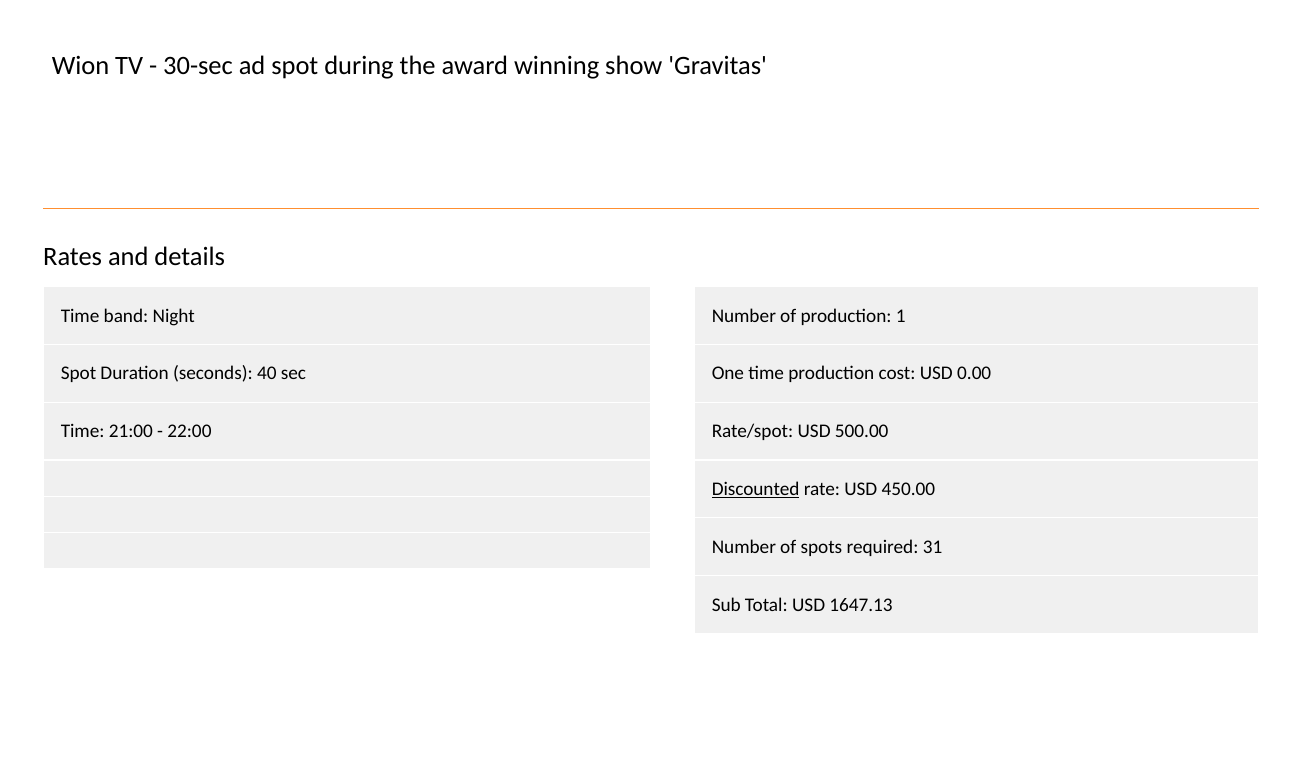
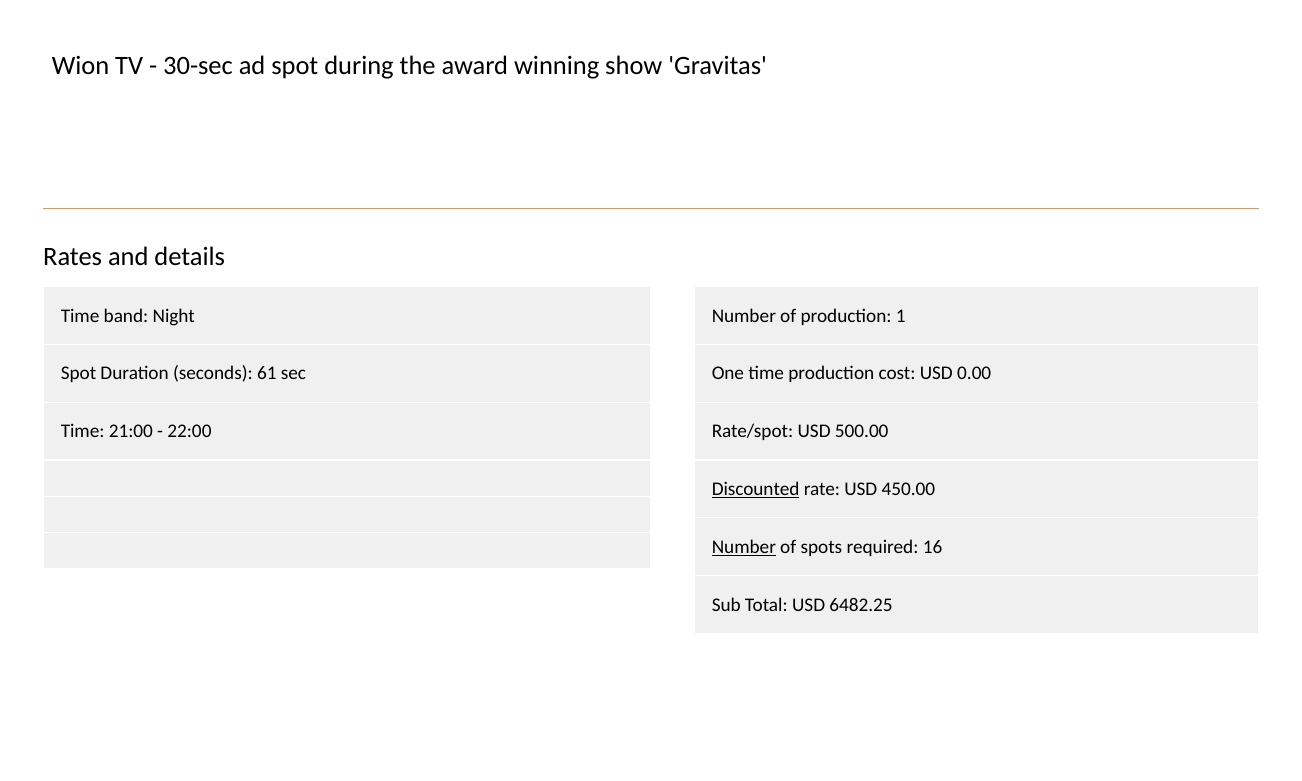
40: 40 -> 61
Number at (744, 547) underline: none -> present
31: 31 -> 16
1647.13: 1647.13 -> 6482.25
